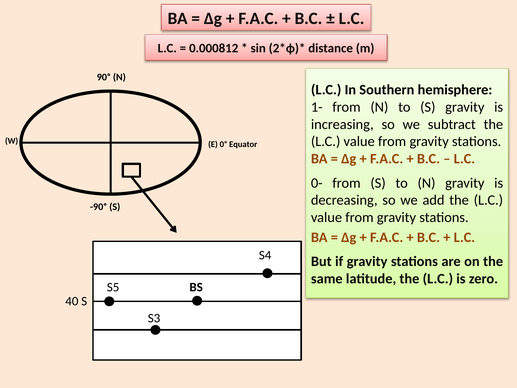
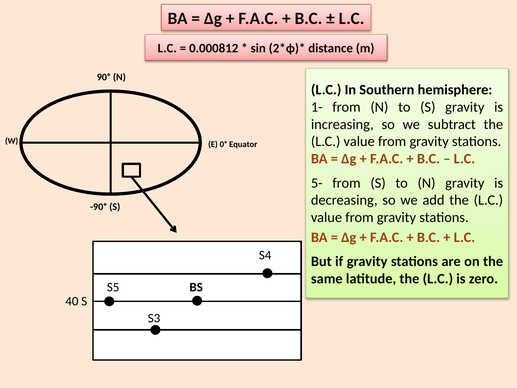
0-: 0- -> 5-
